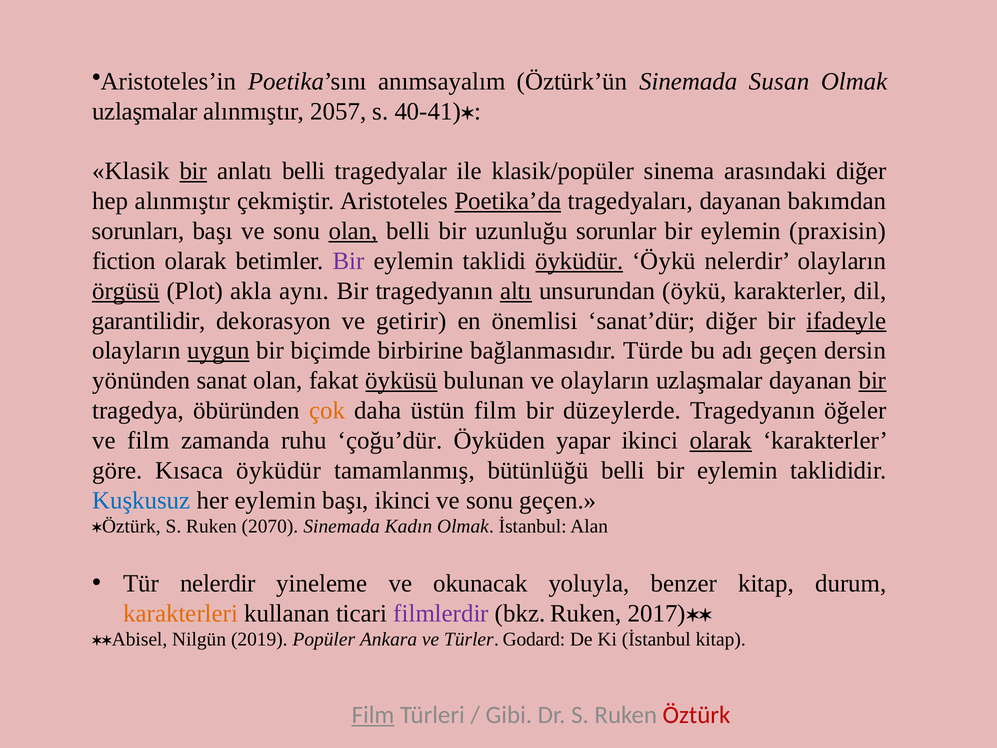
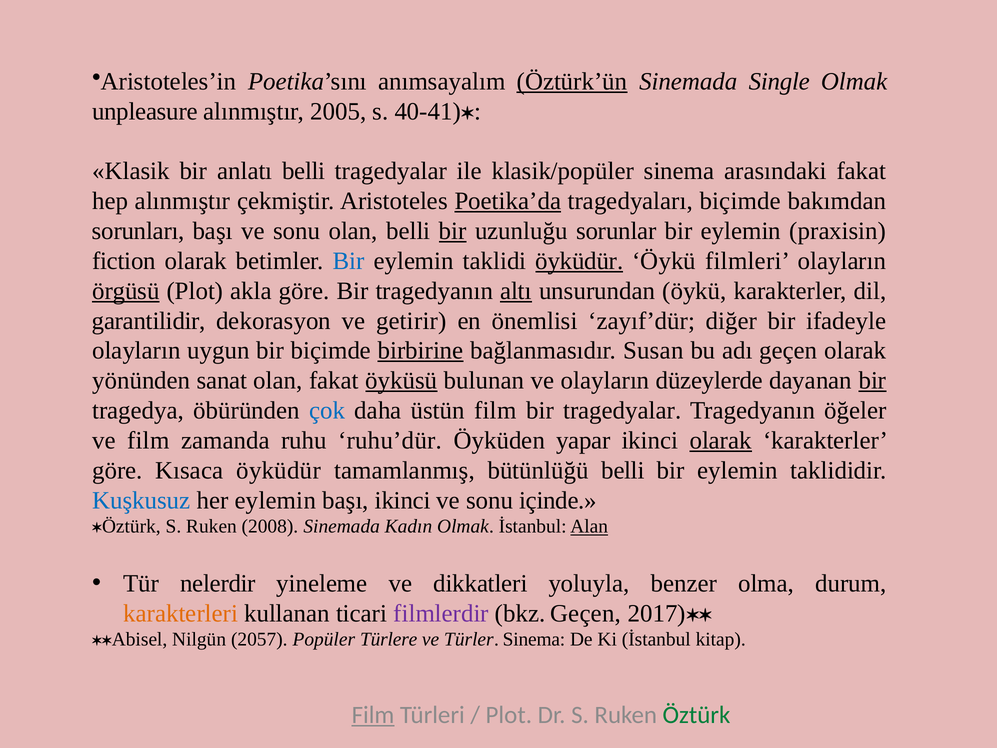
Öztürk’ün underline: none -> present
Susan: Susan -> Single
uzlaşmalar at (145, 111): uzlaşmalar -> unpleasure
2057: 2057 -> 2005
bir at (193, 171) underline: present -> none
arasındaki diğer: diğer -> fakat
tragedyaları dayanan: dayanan -> biçimde
olan at (353, 231) underline: present -> none
bir at (453, 231) underline: none -> present
Bir at (349, 261) colour: purple -> blue
Öykü nelerdir: nelerdir -> filmleri
akla aynı: aynı -> göre
sanat’dür: sanat’dür -> zayıf’dür
ifadeyle underline: present -> none
uygun underline: present -> none
birbirine underline: none -> present
Türde: Türde -> Susan
geçen dersin: dersin -> olarak
olayların uzlaşmalar: uzlaşmalar -> düzeylerde
çok colour: orange -> blue
bir düzeylerde: düzeylerde -> tragedyalar
çoğu’dür: çoğu’dür -> ruhu’dür
sonu geçen: geçen -> içinde
2070: 2070 -> 2008
Alan underline: none -> present
okunacak: okunacak -> dikkatleri
benzer kitap: kitap -> olma
bkz Ruken: Ruken -> Geçen
2019: 2019 -> 2057
Ankara: Ankara -> Türlere
Türler Godard: Godard -> Sinema
Gibi at (509, 715): Gibi -> Plot
Öztürk colour: red -> green
